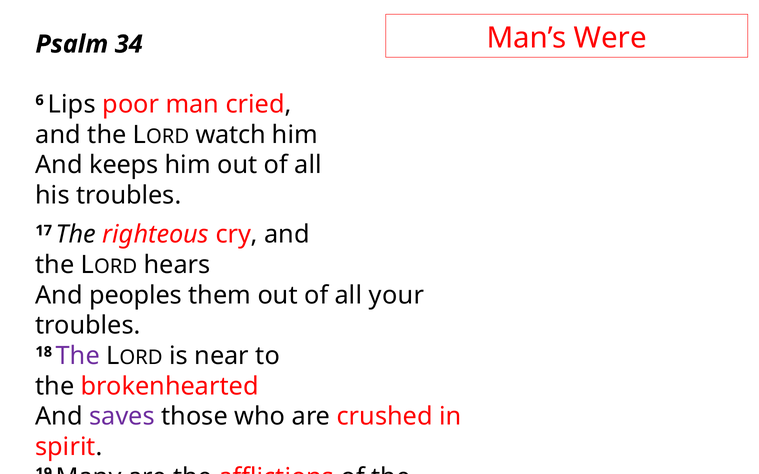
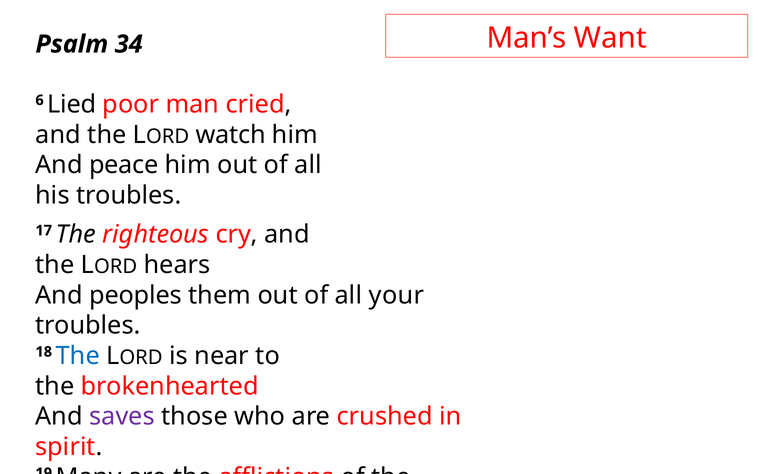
Were: Were -> Want
Lips: Lips -> Lied
keeps: keeps -> peace
The at (78, 356) colour: purple -> blue
